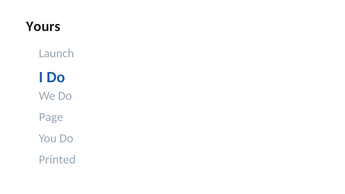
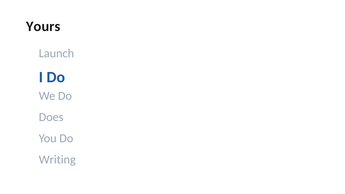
Page: Page -> Does
Printed: Printed -> Writing
